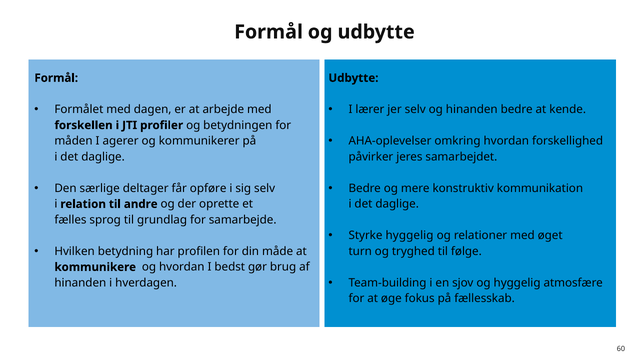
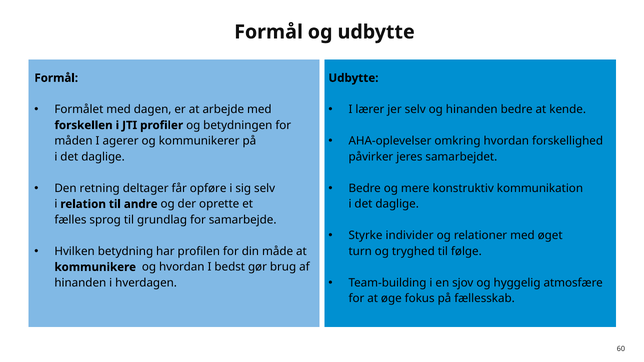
særlige: særlige -> retning
Styrke hyggelig: hyggelig -> individer
